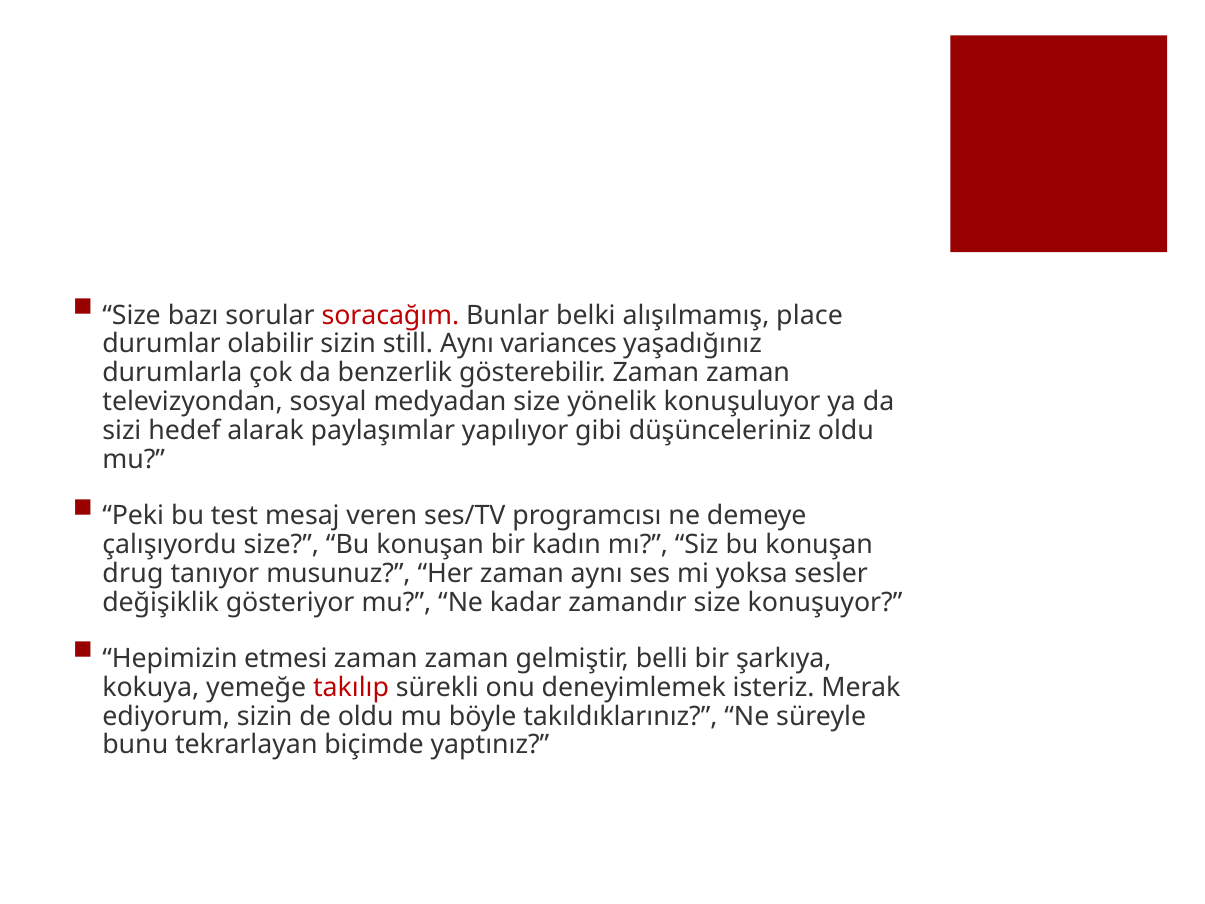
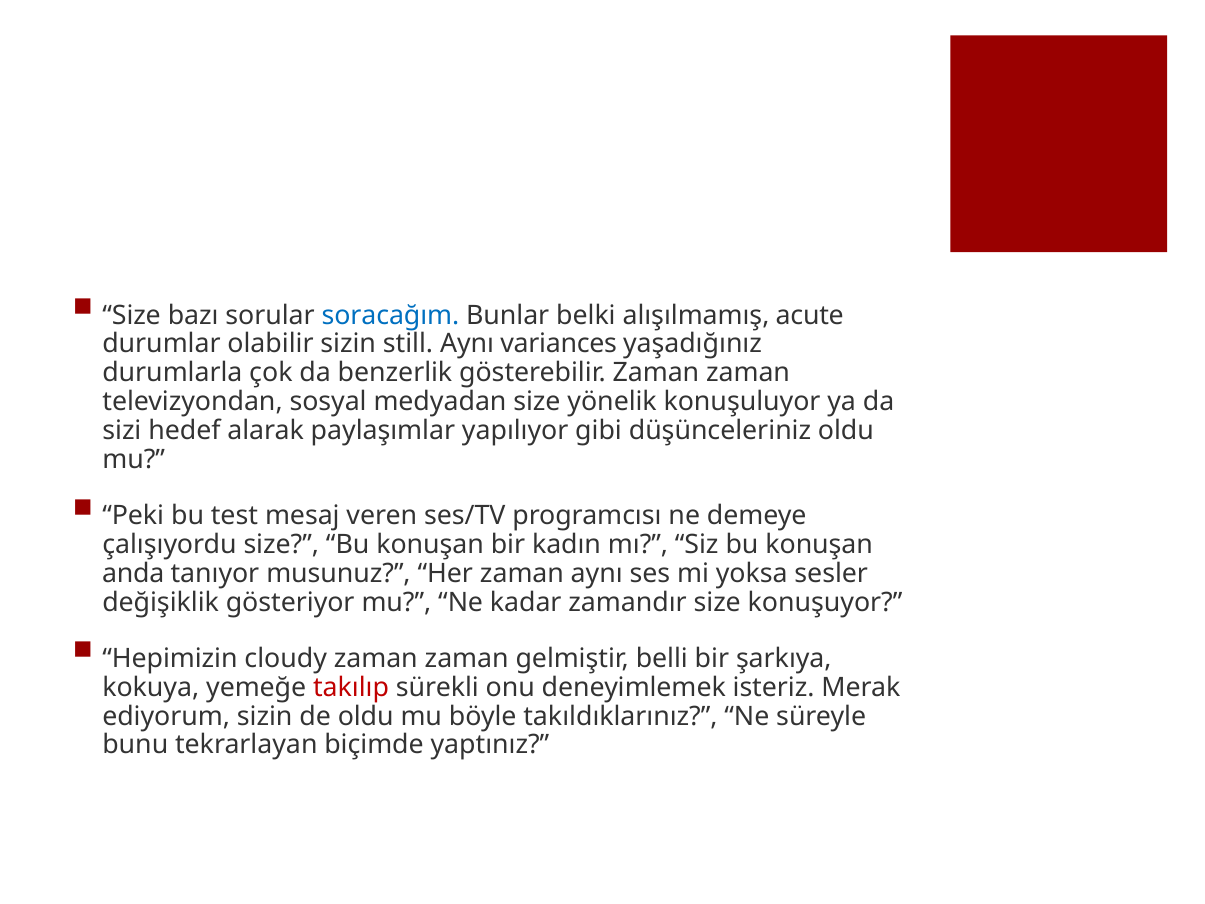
soracağım colour: red -> blue
place: place -> acute
drug: drug -> anda
etmesi: etmesi -> cloudy
